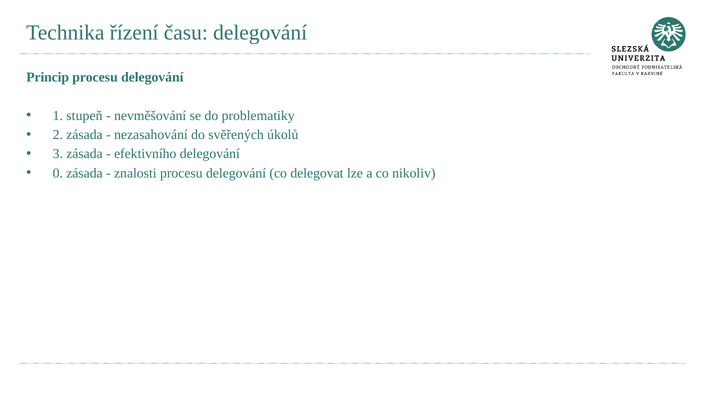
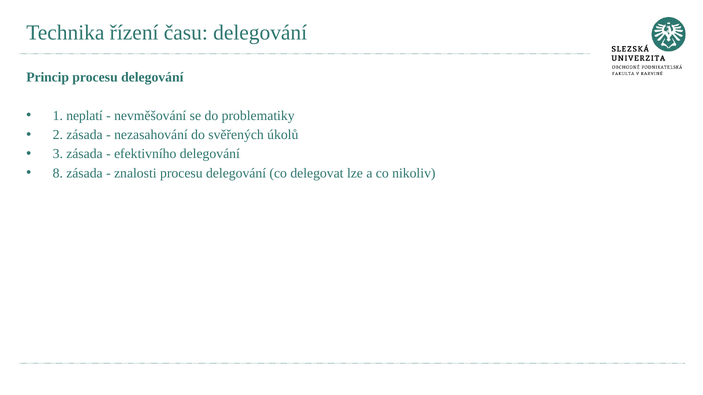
stupeň: stupeň -> neplatí
0: 0 -> 8
